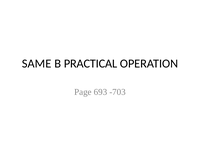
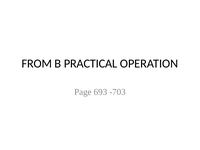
SAME: SAME -> FROM
